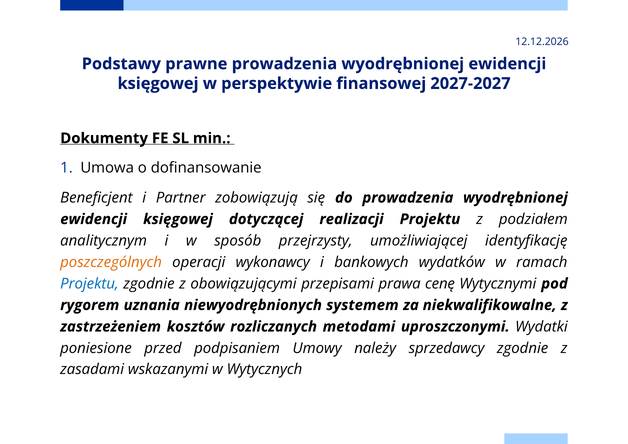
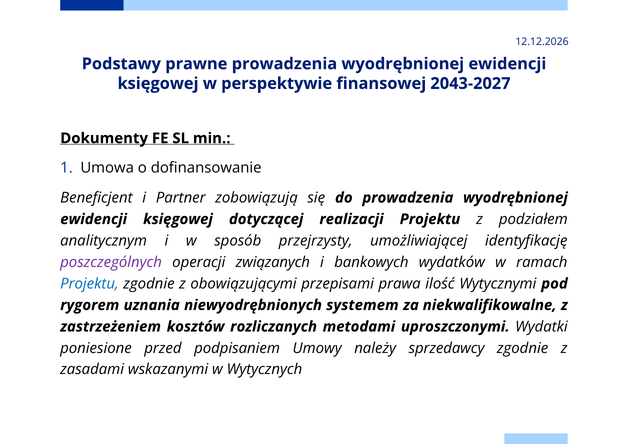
2027-2027: 2027-2027 -> 2043-2027
poszczególnych colour: orange -> purple
wykonawcy: wykonawcy -> związanych
cenę: cenę -> ilość
